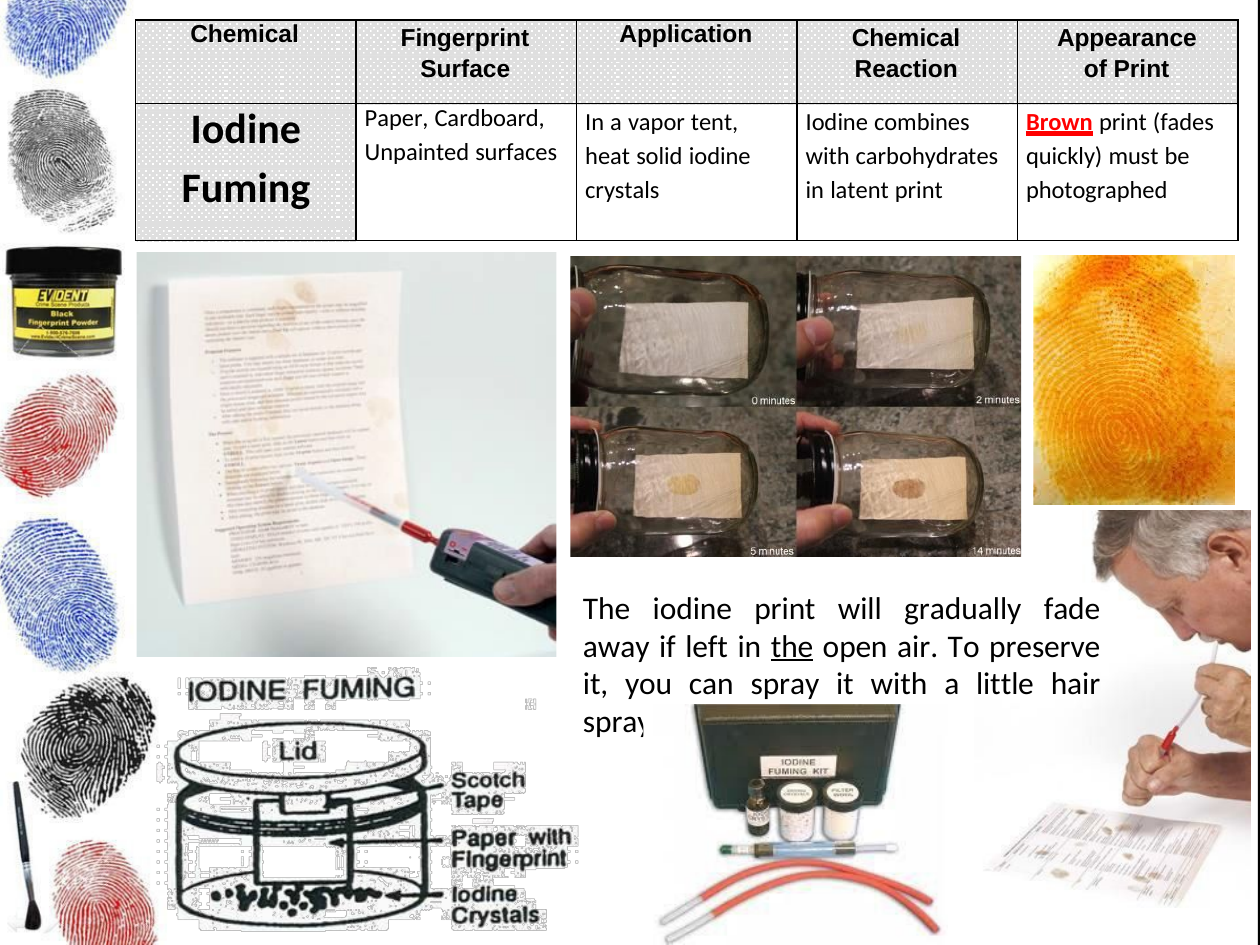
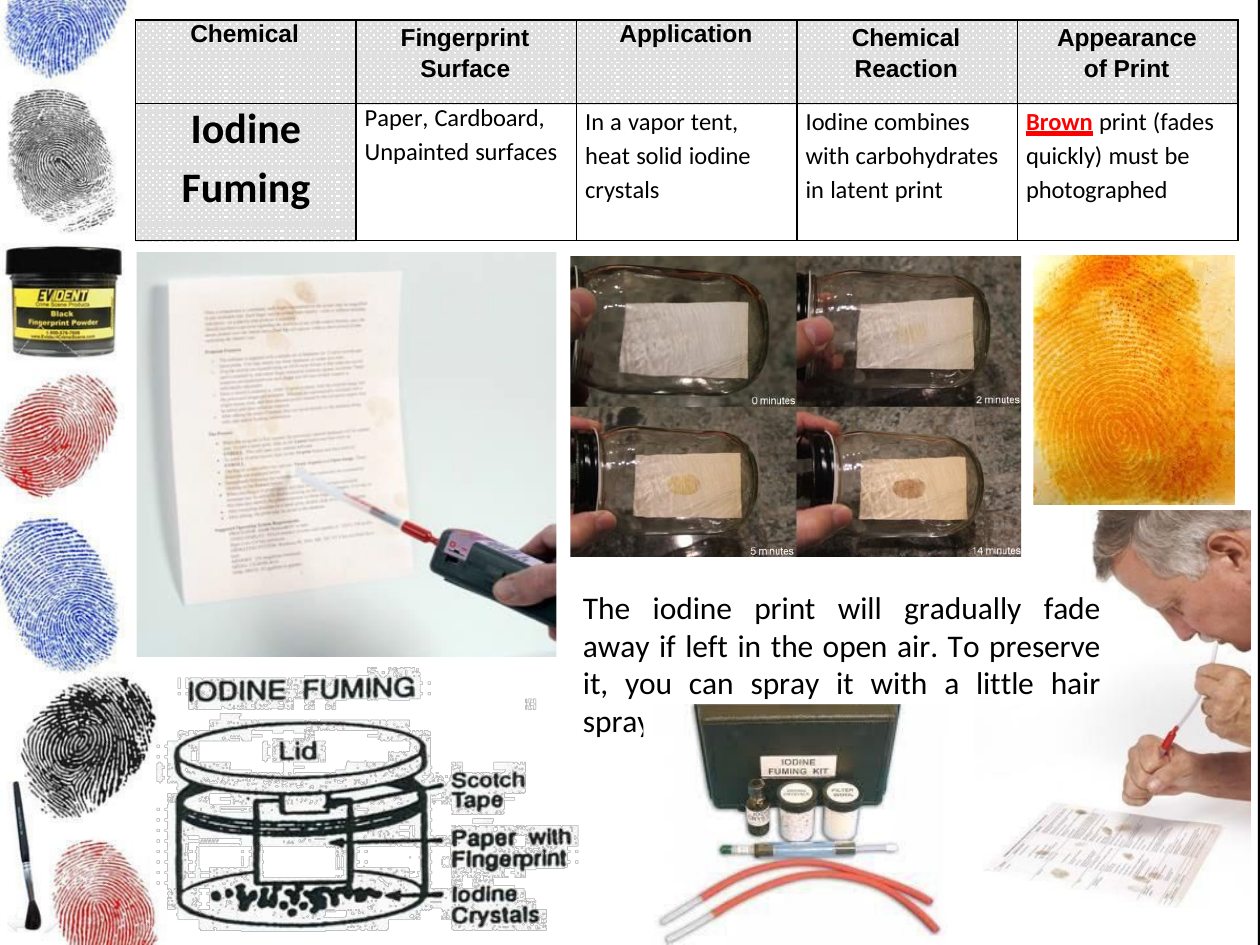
the at (792, 647) underline: present -> none
